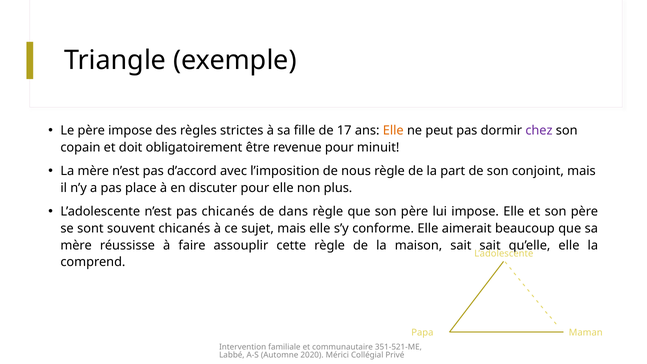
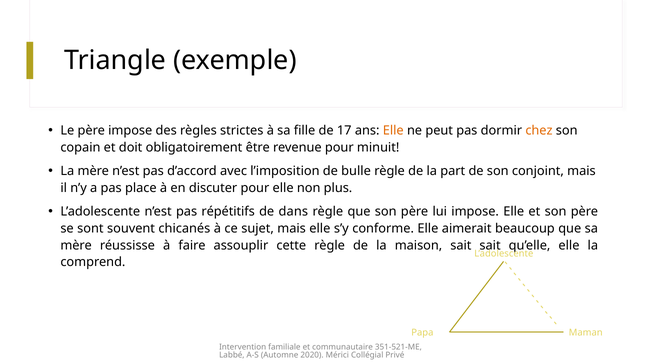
chez colour: purple -> orange
nous: nous -> bulle
pas chicanés: chicanés -> répétitifs
